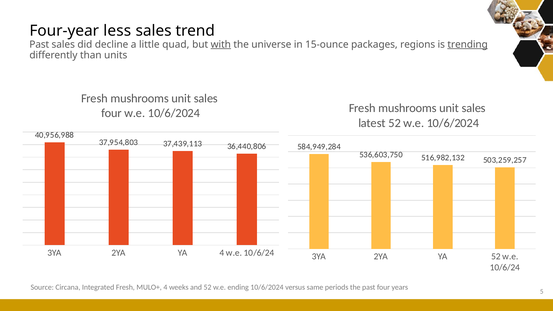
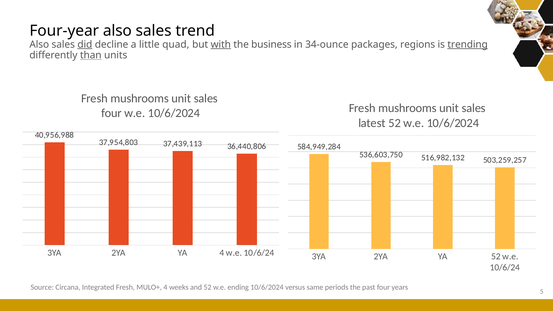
Four-year less: less -> also
Past at (39, 44): Past -> Also
did underline: none -> present
universe: universe -> business
15-ounce: 15-ounce -> 34-ounce
than underline: none -> present
